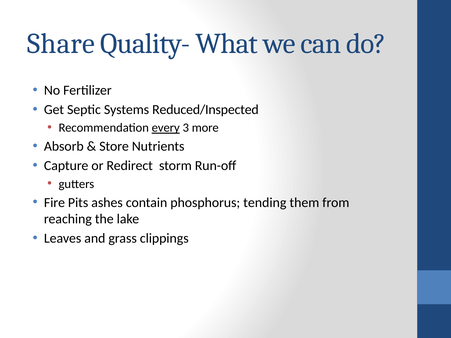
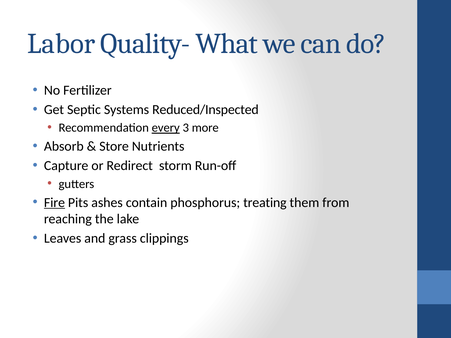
Share: Share -> Labor
Fire underline: none -> present
tending: tending -> treating
